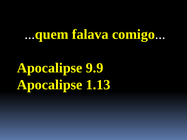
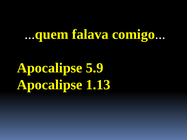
9.9: 9.9 -> 5.9
